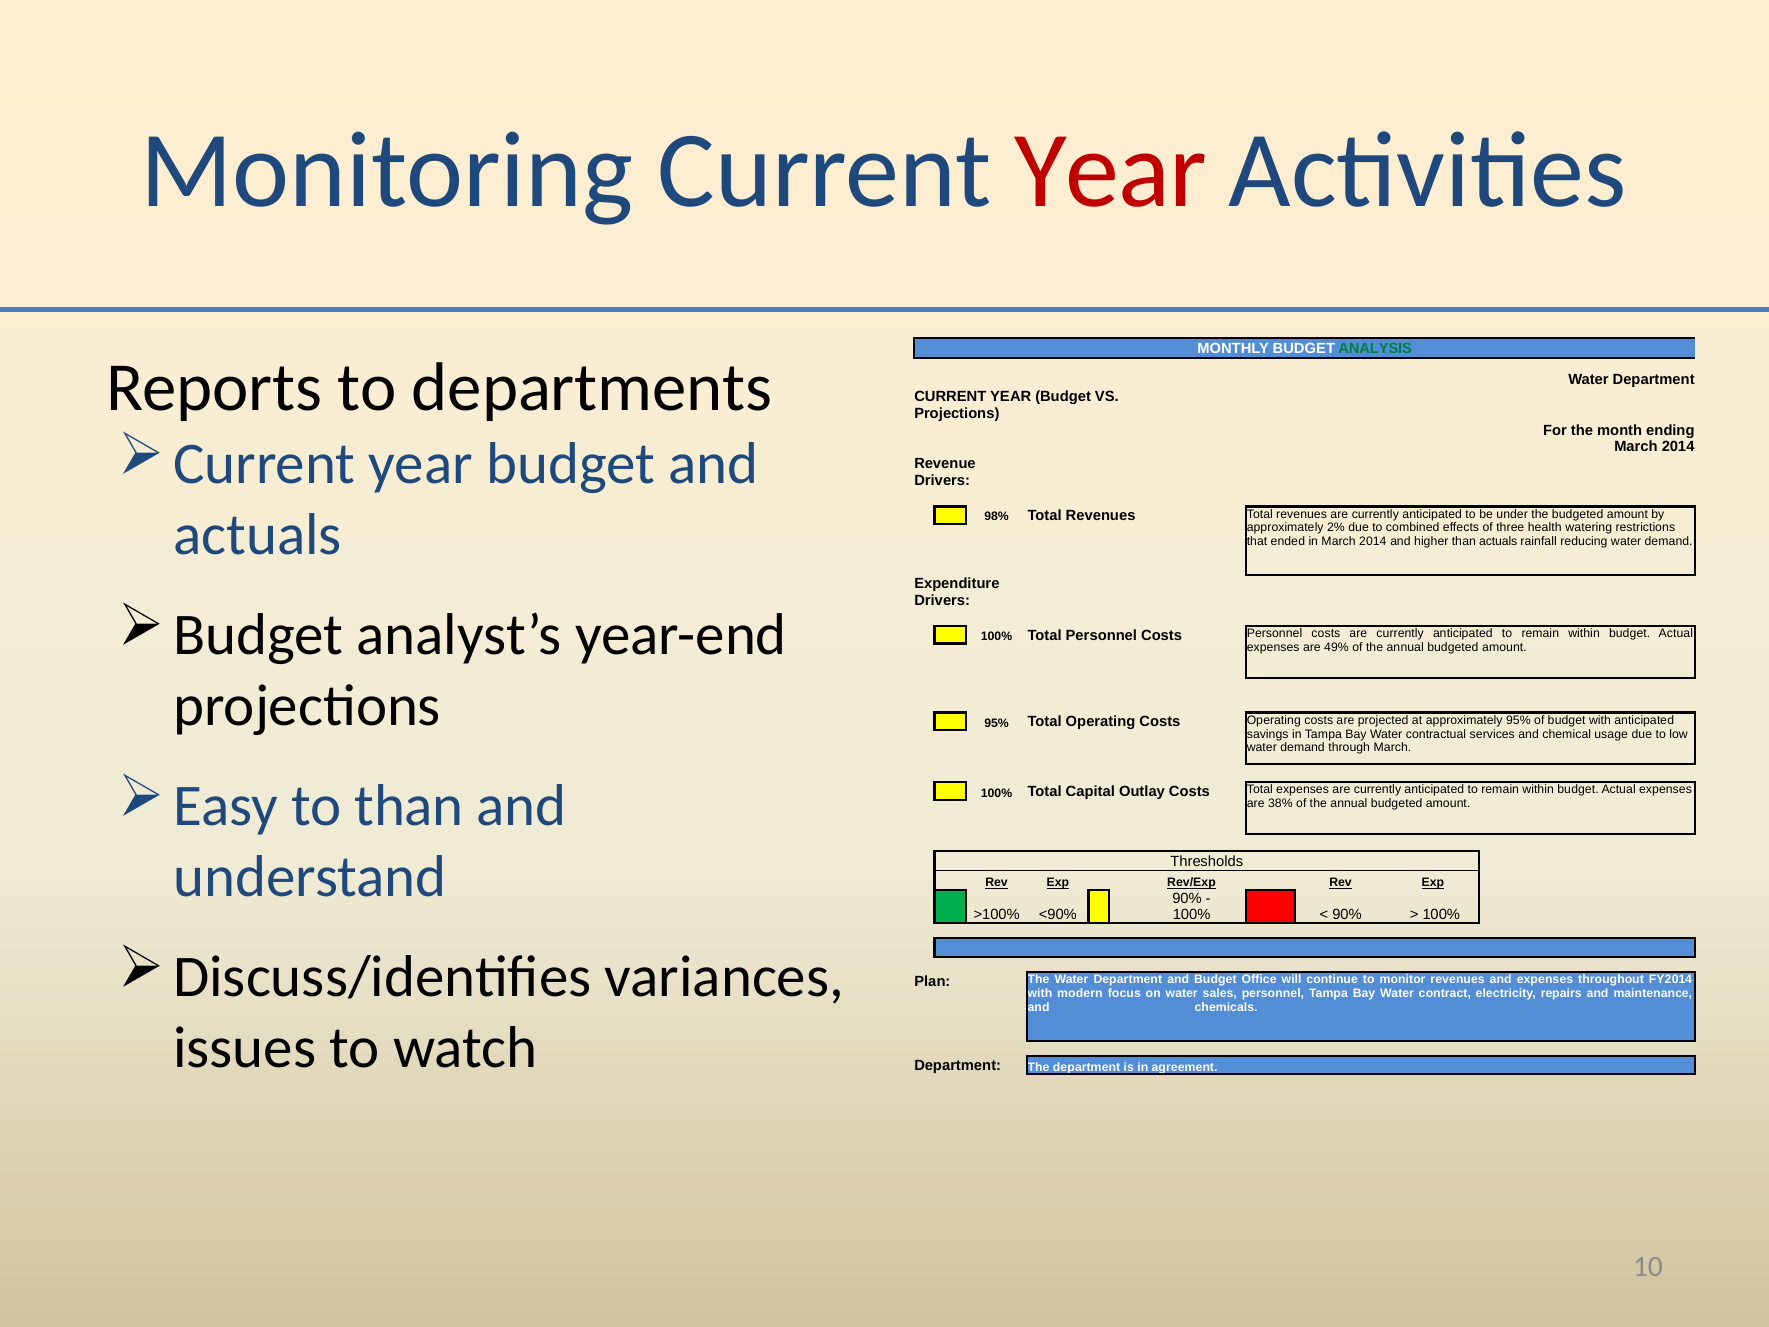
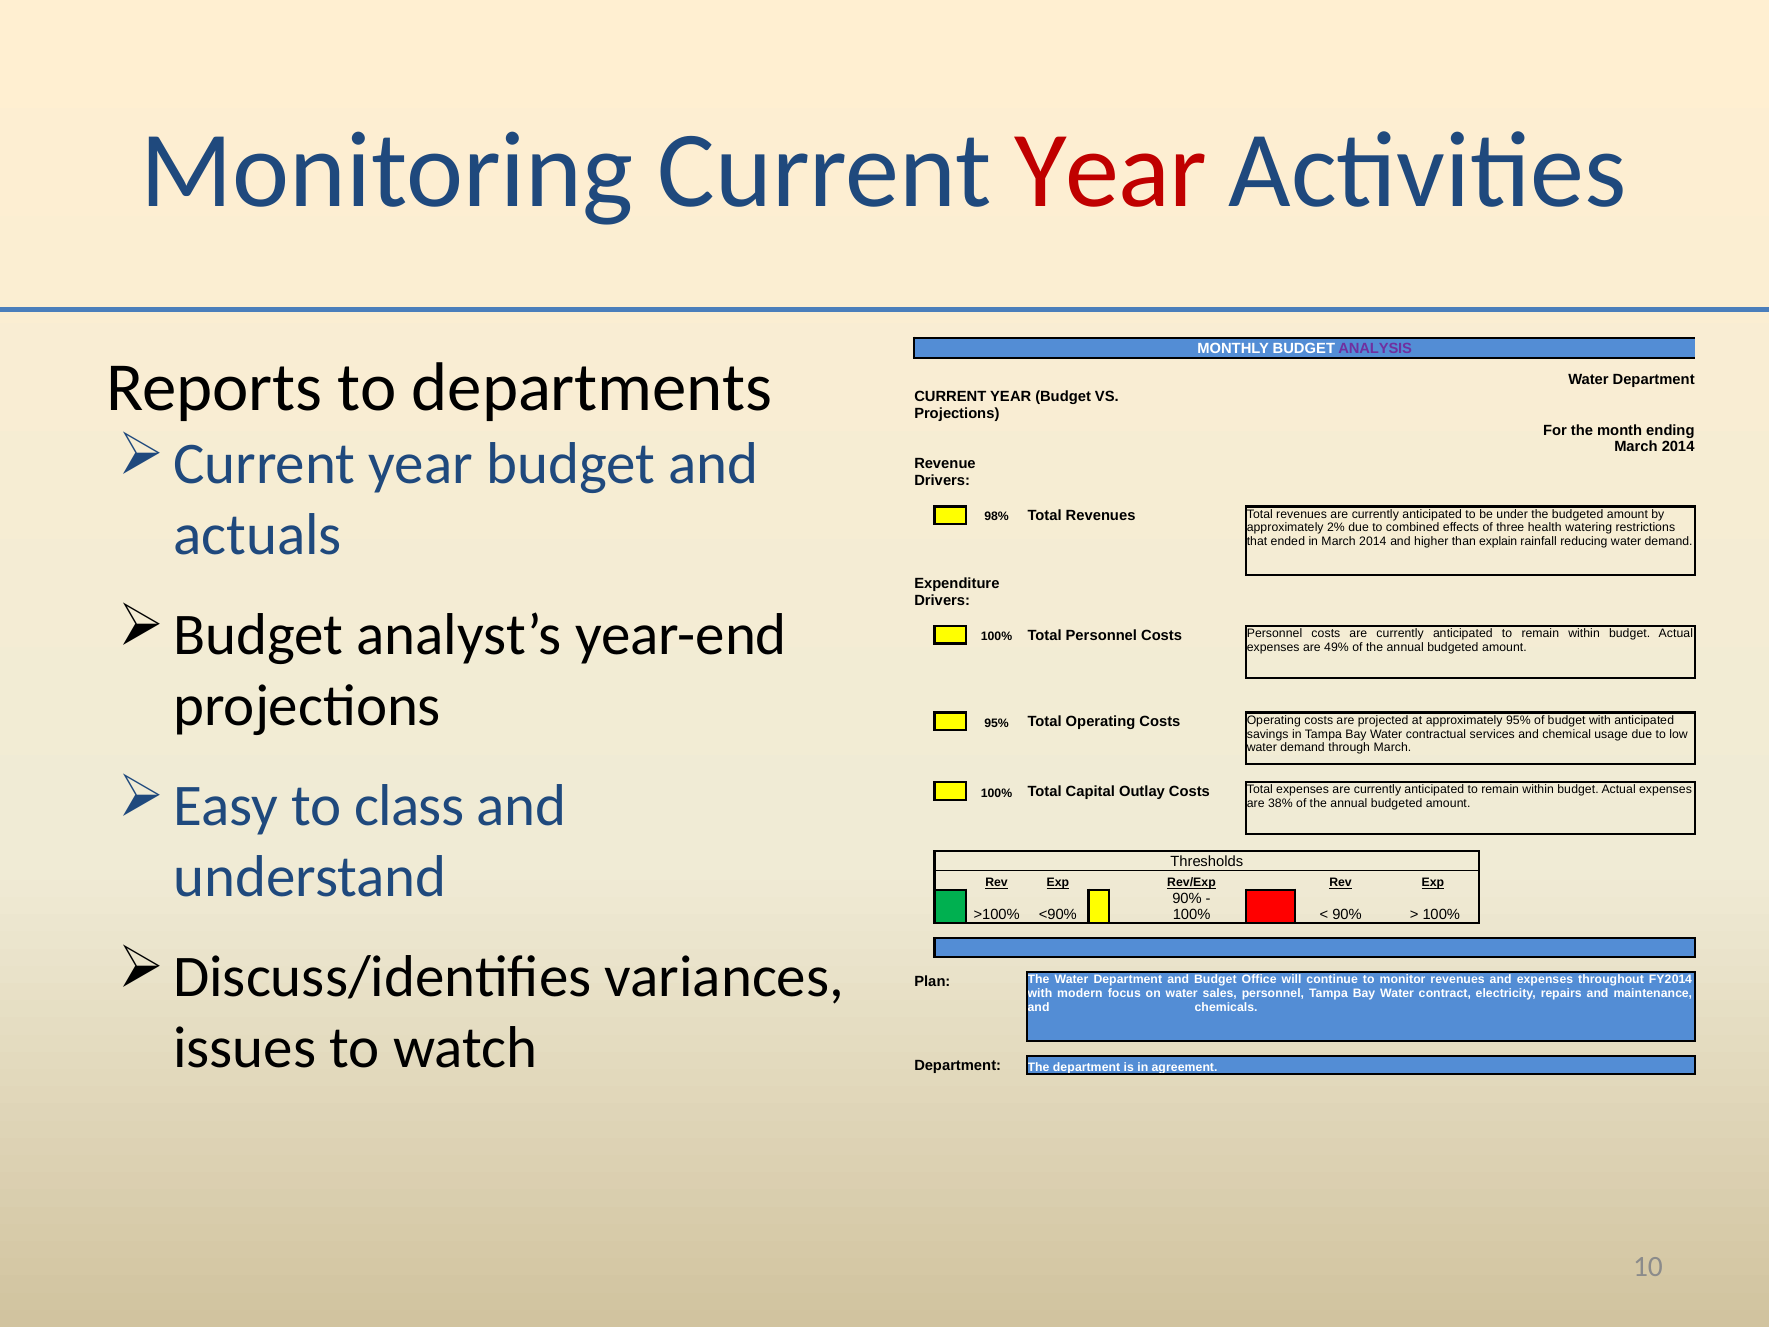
ANALYSIS colour: green -> purple
than actuals: actuals -> explain
to than: than -> class
